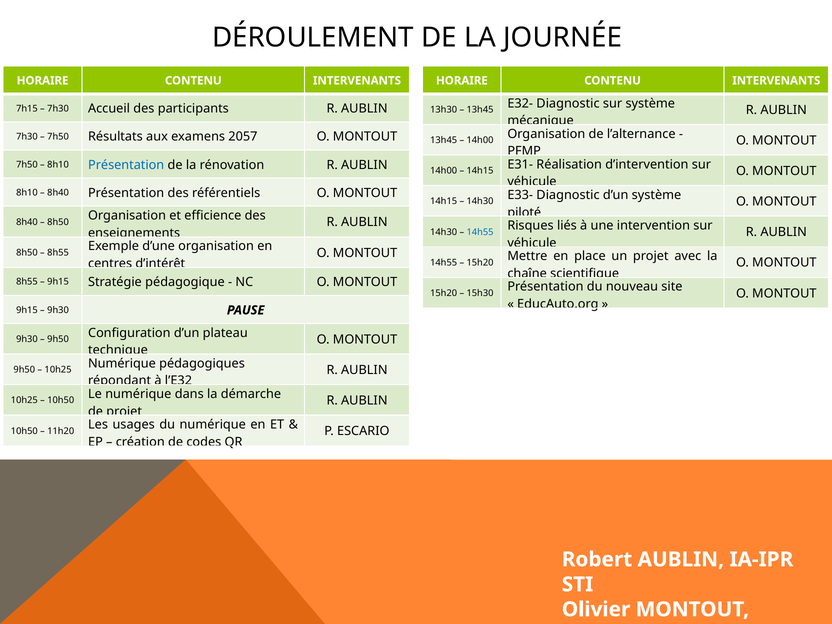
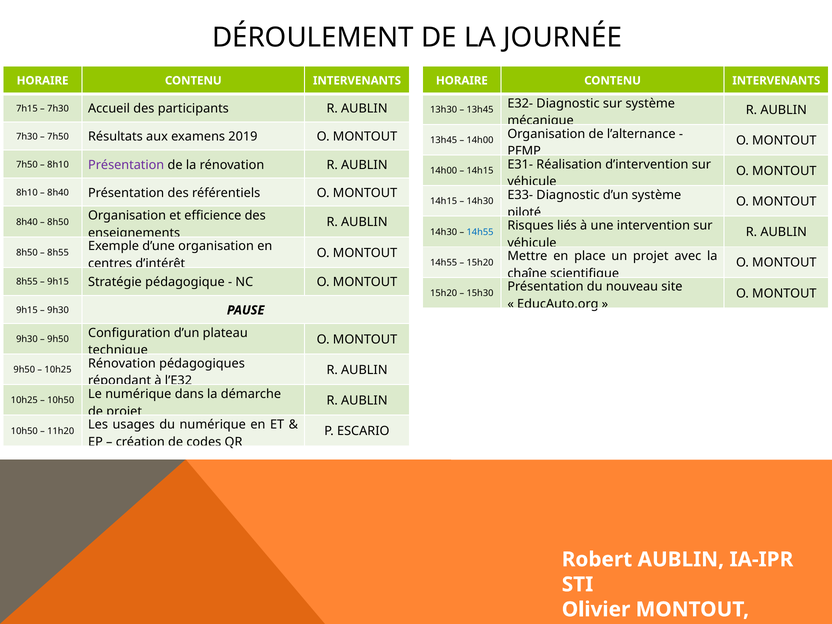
2057: 2057 -> 2019
Présentation at (126, 165) colour: blue -> purple
10h25 Numérique: Numérique -> Rénovation
